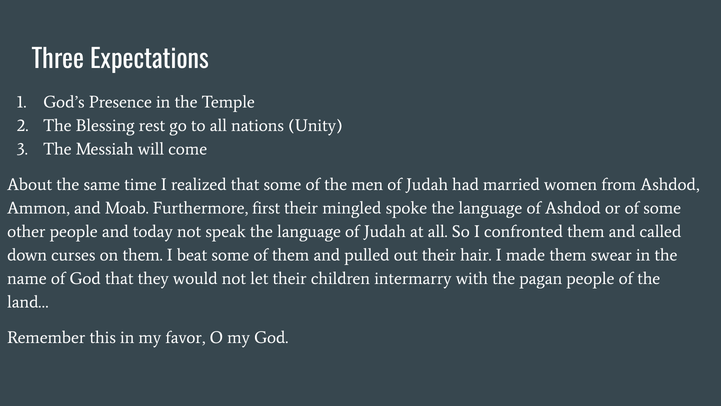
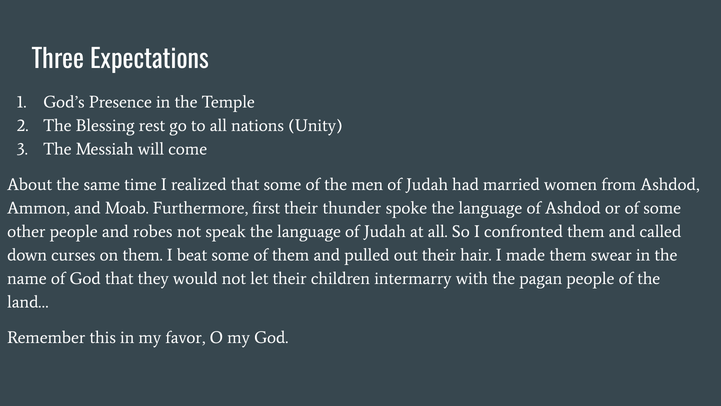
mingled: mingled -> thunder
today: today -> robes
